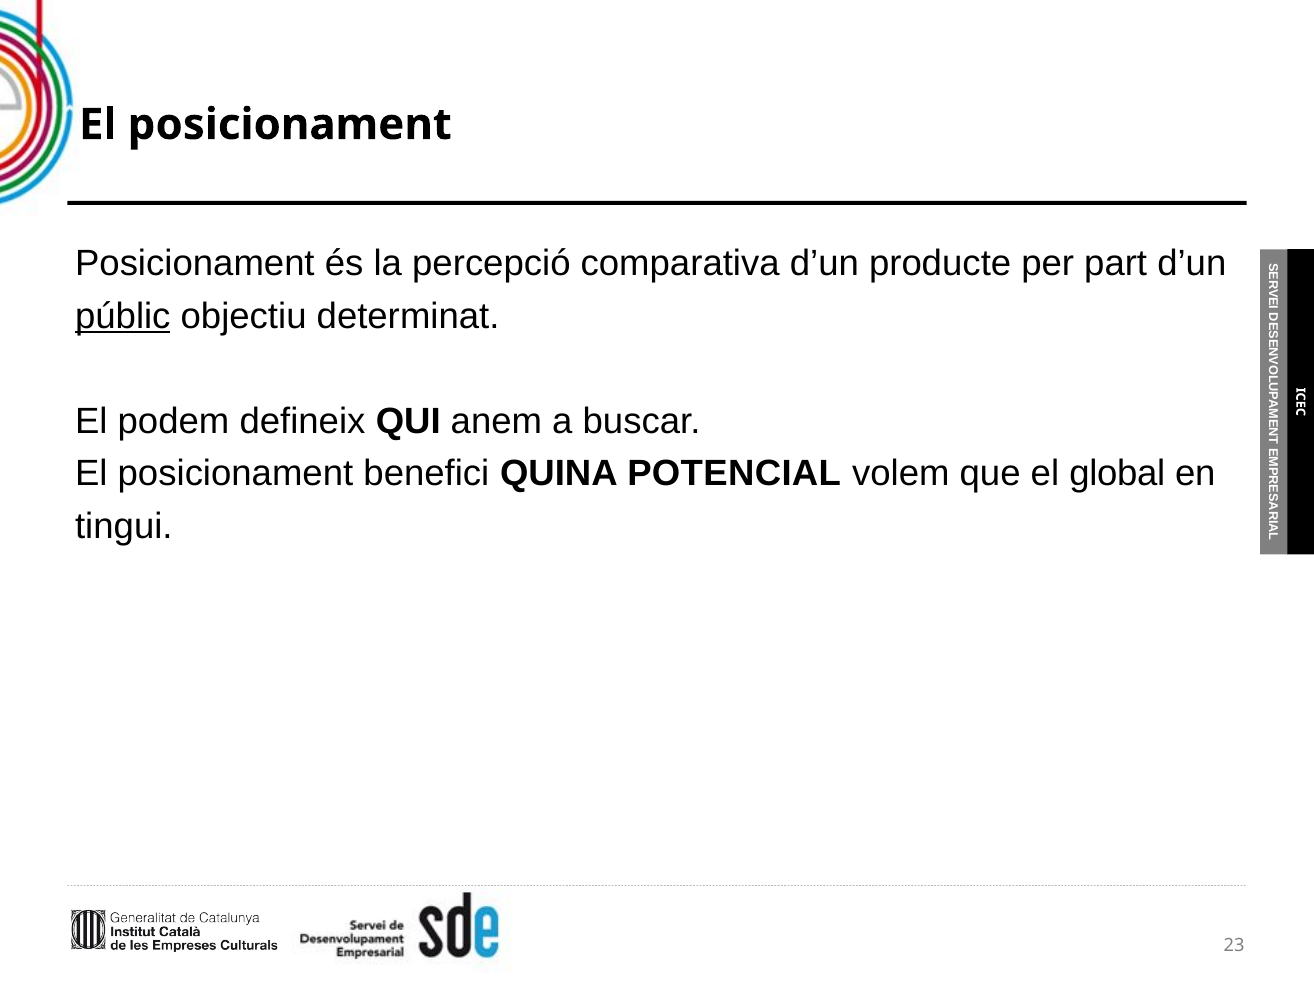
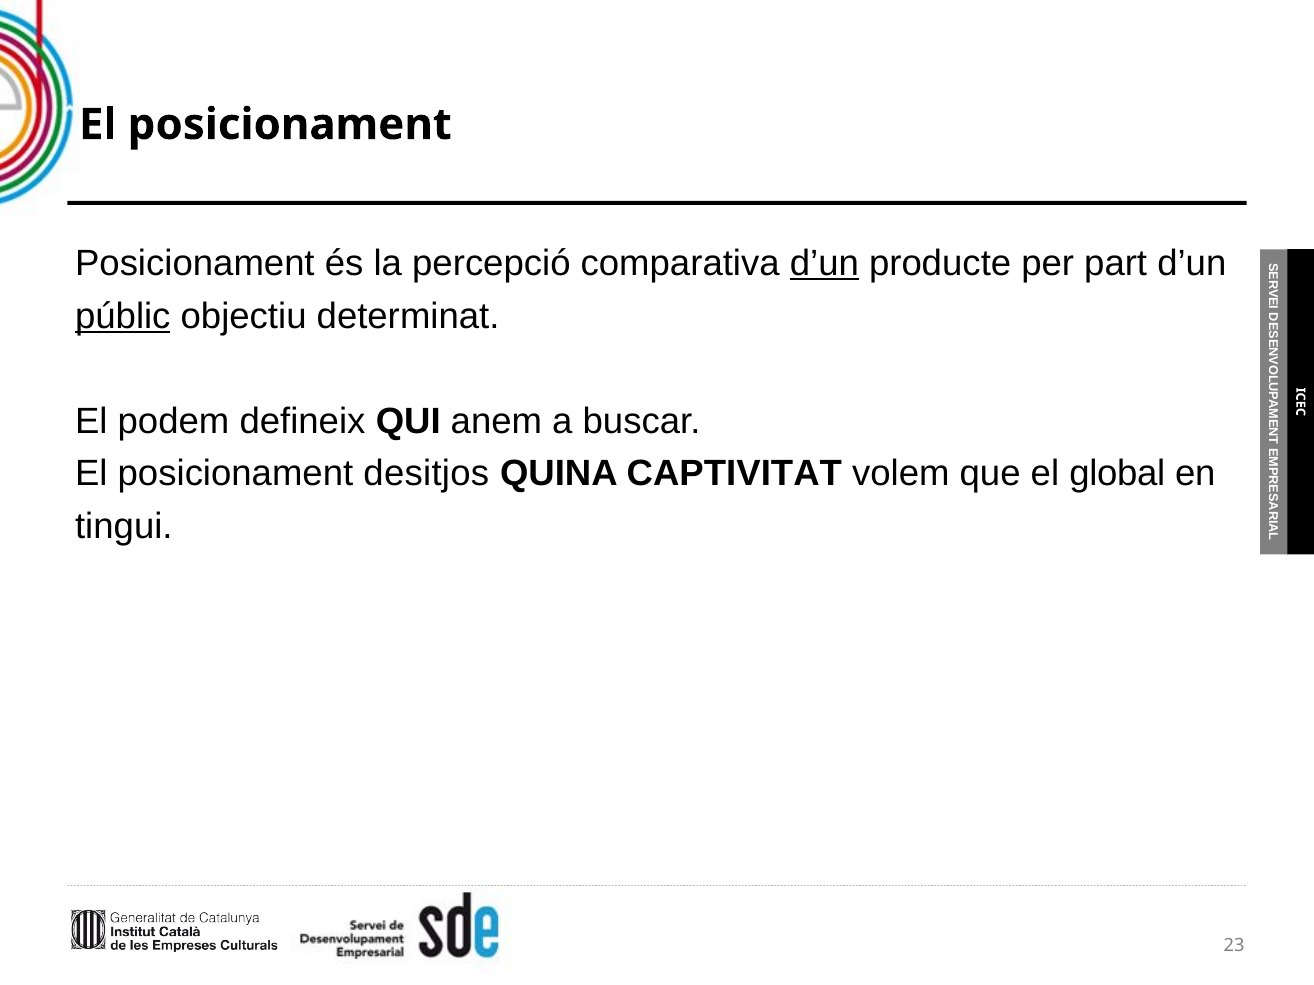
d’un at (824, 264) underline: none -> present
benefici: benefici -> desitjos
POTENCIAL: POTENCIAL -> CAPTIVITAT
